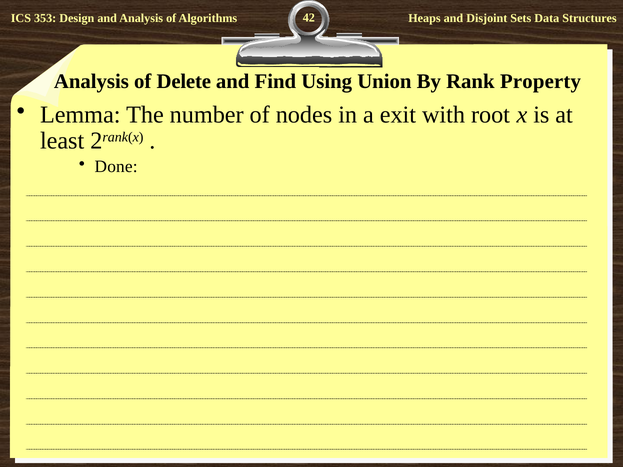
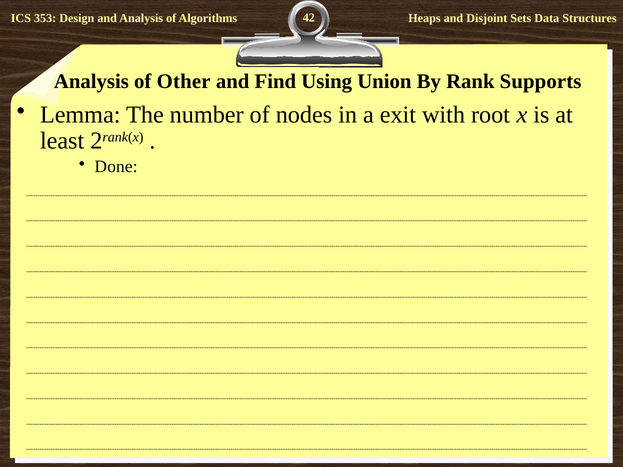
Delete: Delete -> Other
Property: Property -> Supports
